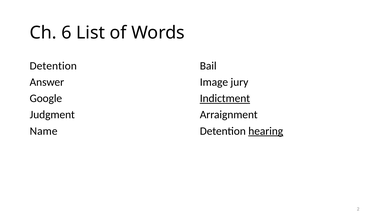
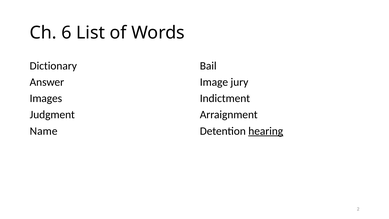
Detention at (53, 66): Detention -> Dictionary
Google: Google -> Images
Indictment underline: present -> none
